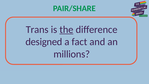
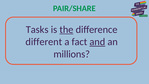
Trans: Trans -> Tasks
designed: designed -> different
and underline: none -> present
